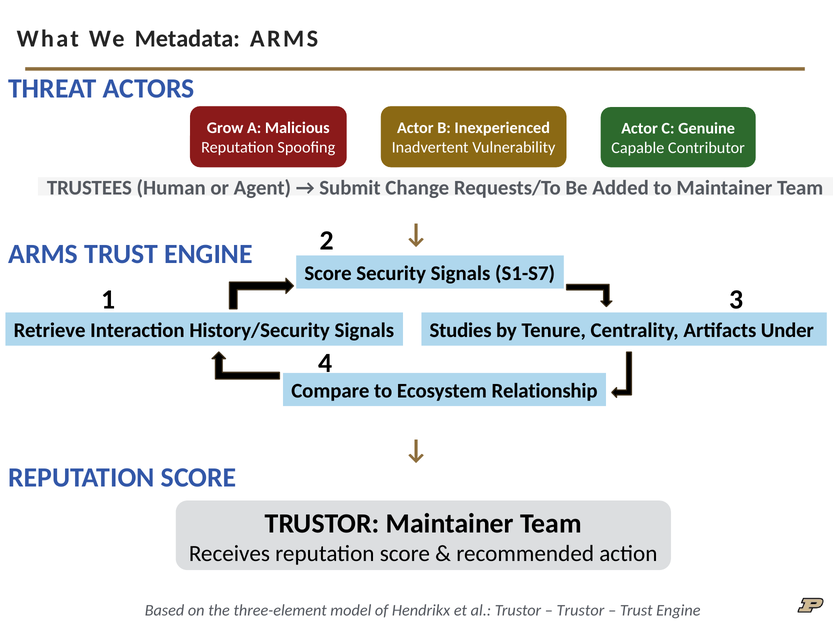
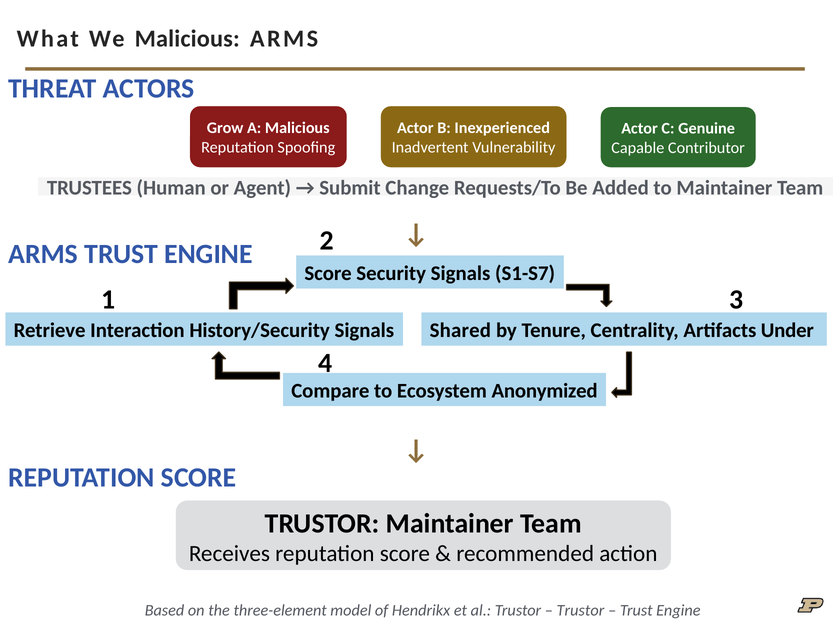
We Metadata: Metadata -> Malicious
Studies: Studies -> Shared
Relationship: Relationship -> Anonymized
